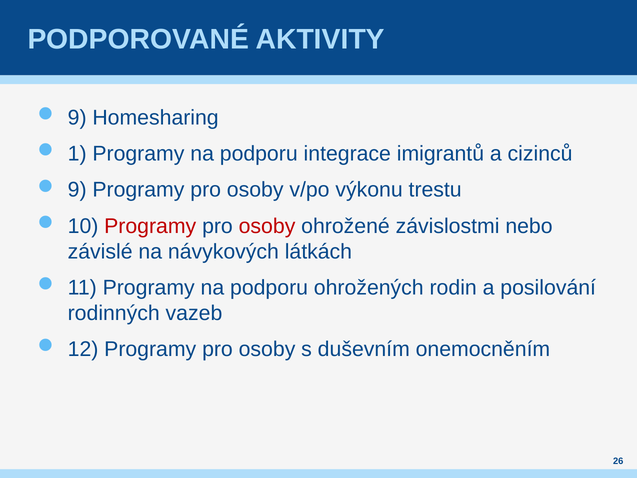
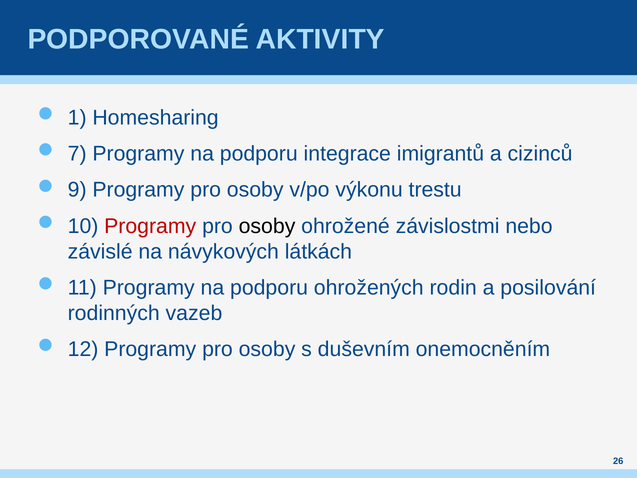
9 at (77, 118): 9 -> 1
1: 1 -> 7
osoby at (267, 226) colour: red -> black
